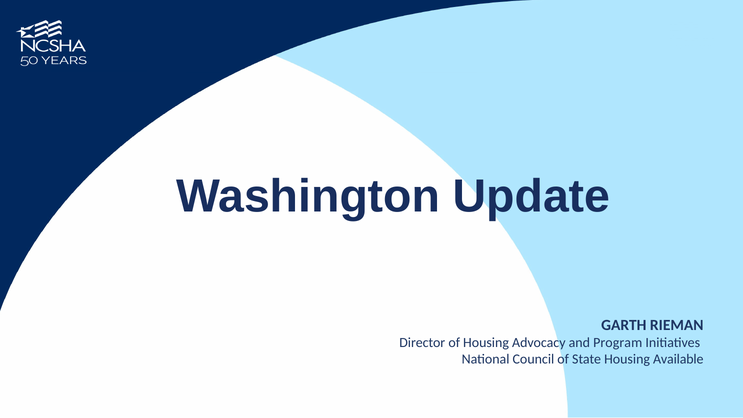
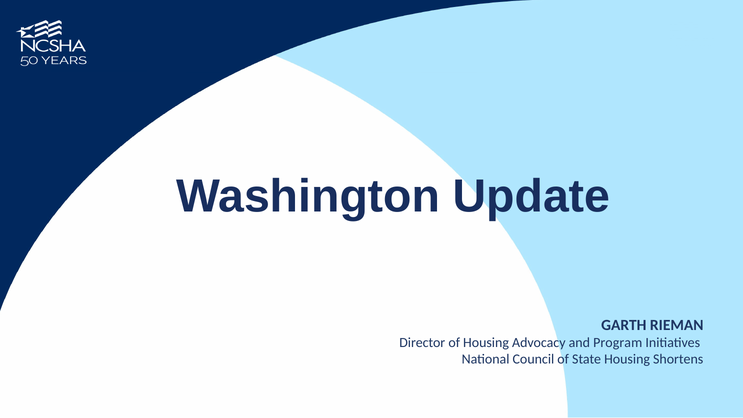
Available: Available -> Shortens
